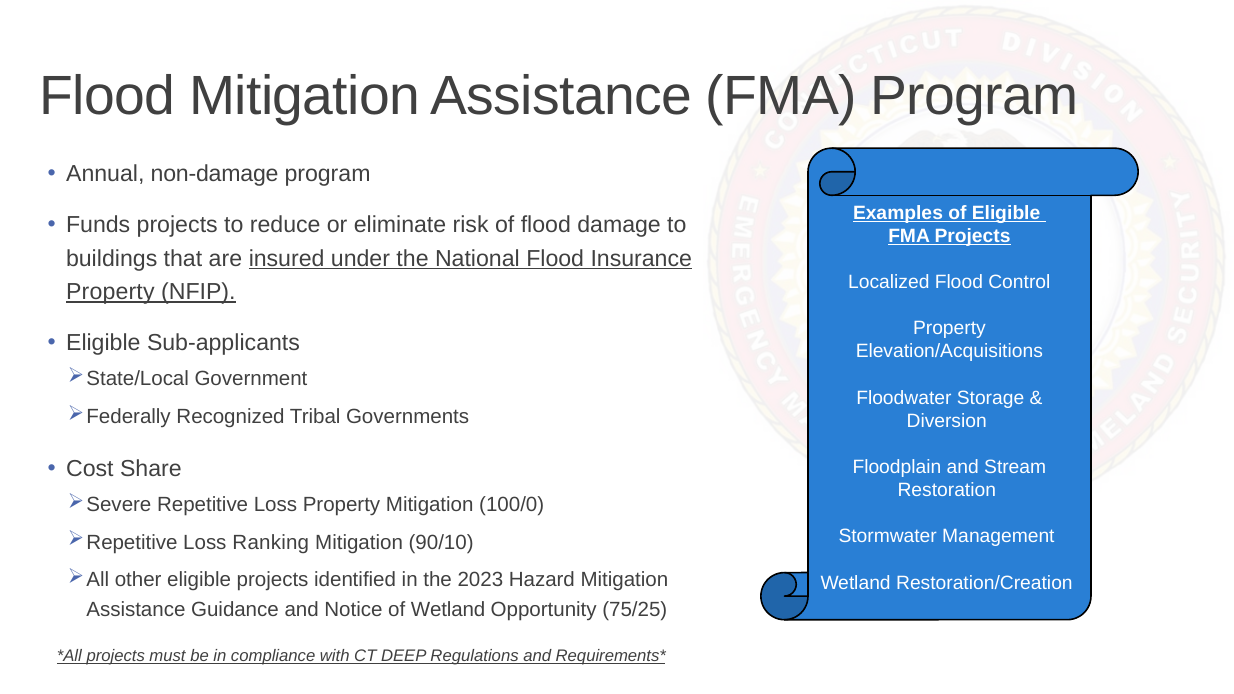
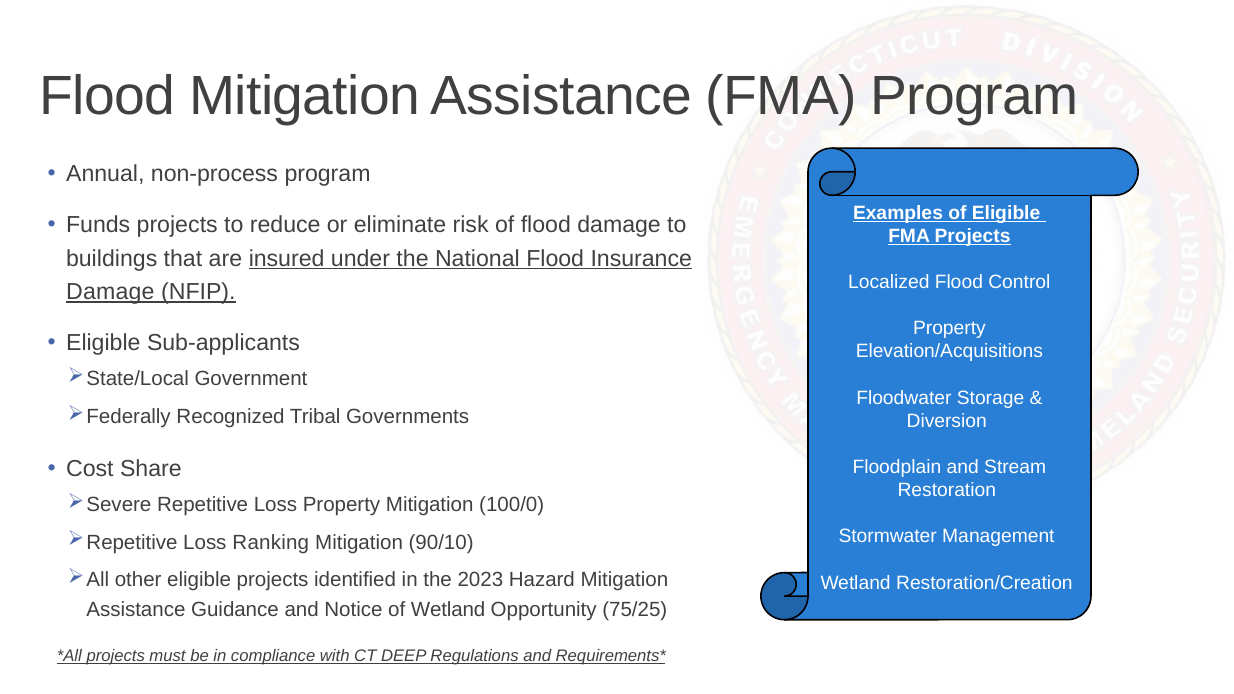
non-damage: non-damage -> non-process
Property at (110, 292): Property -> Damage
